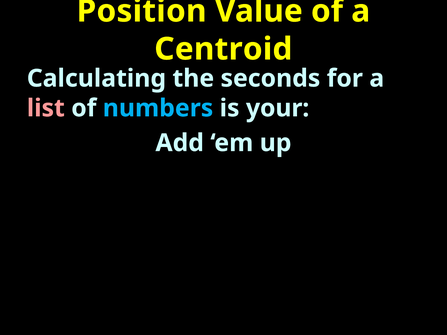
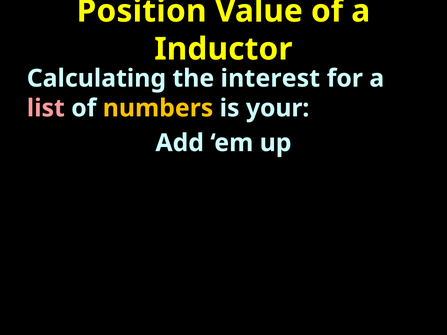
Centroid: Centroid -> Inductor
seconds: seconds -> interest
numbers colour: light blue -> yellow
